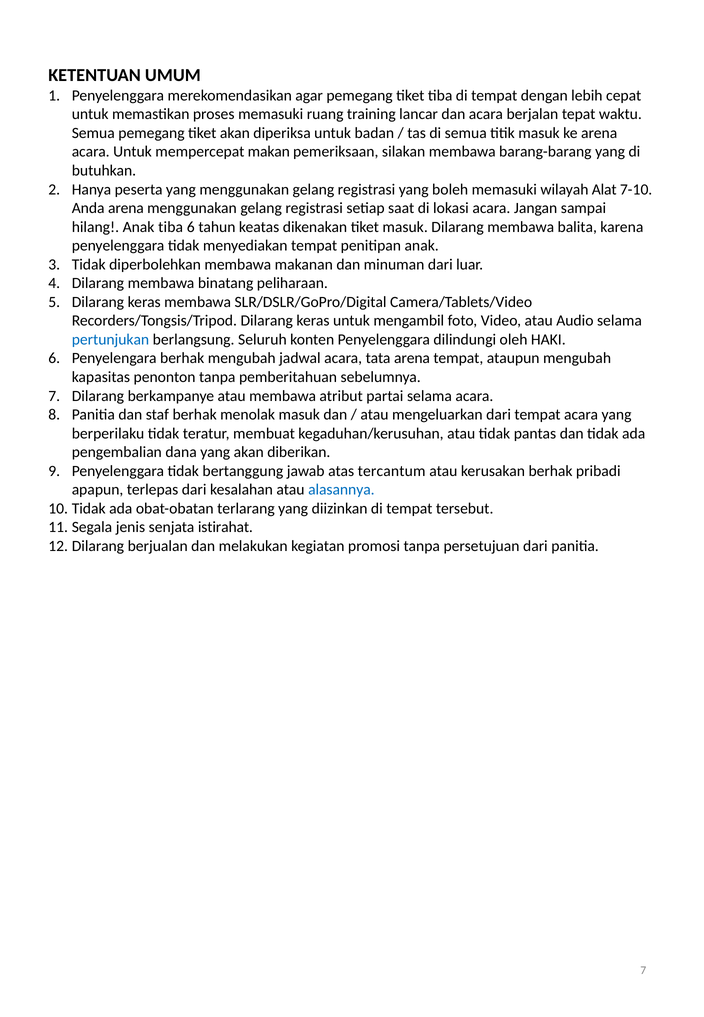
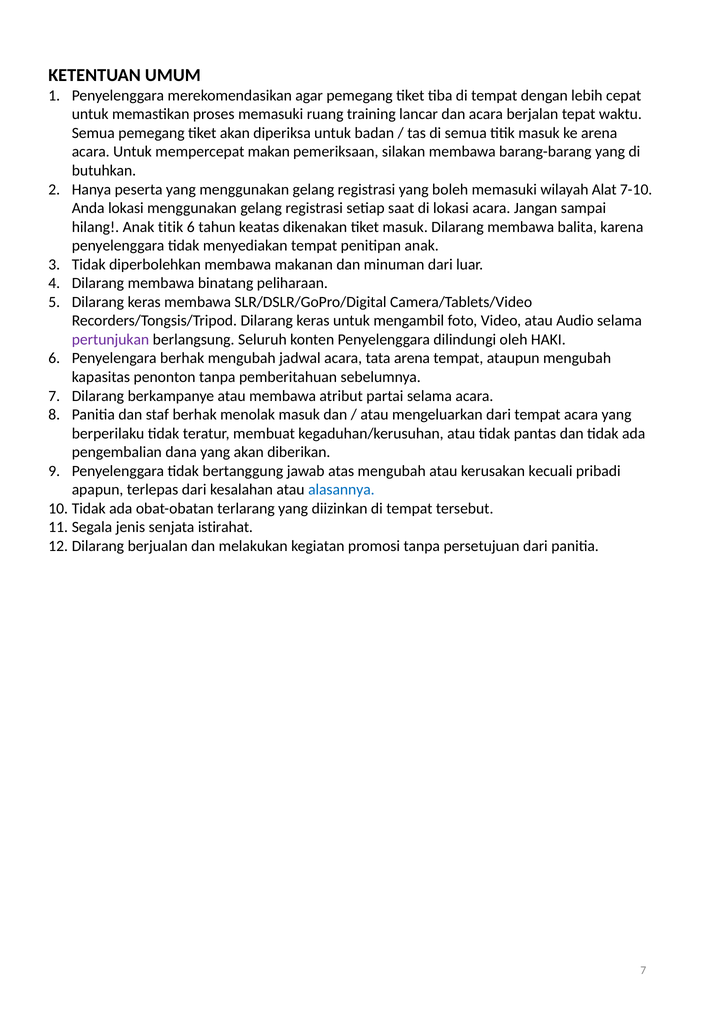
Anda arena: arena -> lokasi
Anak tiba: tiba -> titik
pertunjukan colour: blue -> purple
atas tercantum: tercantum -> mengubah
kerusakan berhak: berhak -> kecuali
